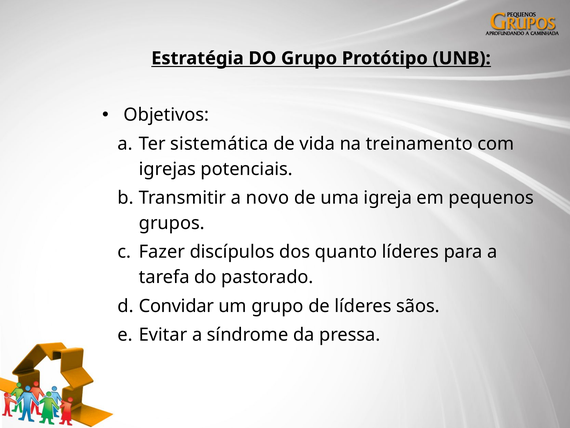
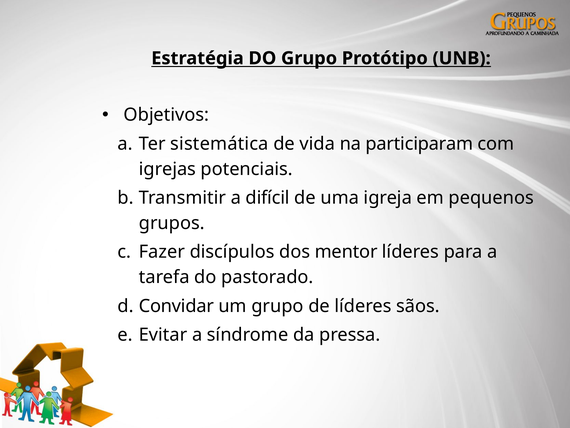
treinamento: treinamento -> participaram
novo: novo -> difícil
quanto: quanto -> mentor
